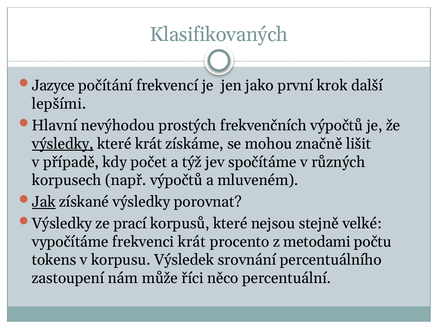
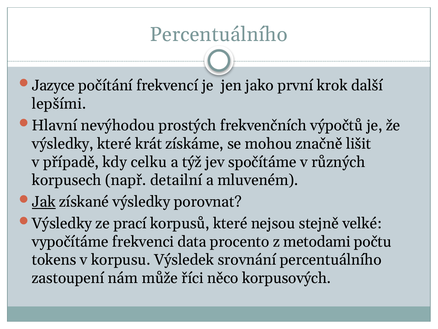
Klasifikovaných at (219, 34): Klasifikovaných -> Percentuálního
výsledky at (63, 144) underline: present -> none
počet: počet -> celku
např výpočtů: výpočtů -> detailní
frekvenci krát: krát -> data
percentuální: percentuální -> korpusových
